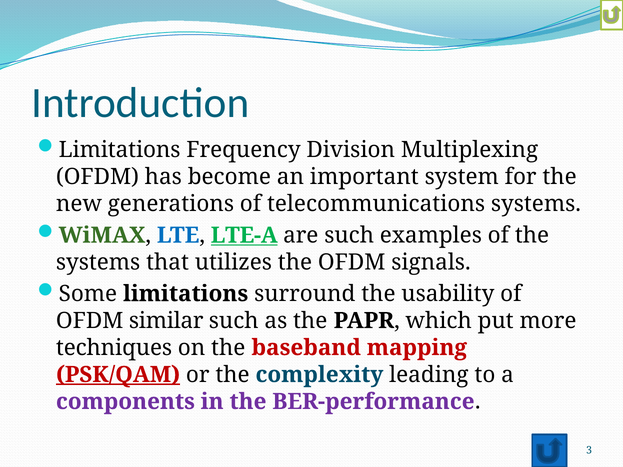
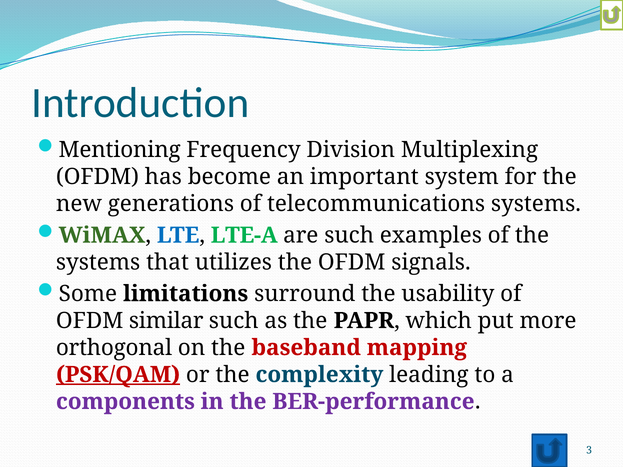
Limitations at (120, 150): Limitations -> Mentioning
LTE-A underline: present -> none
techniques: techniques -> orthogonal
